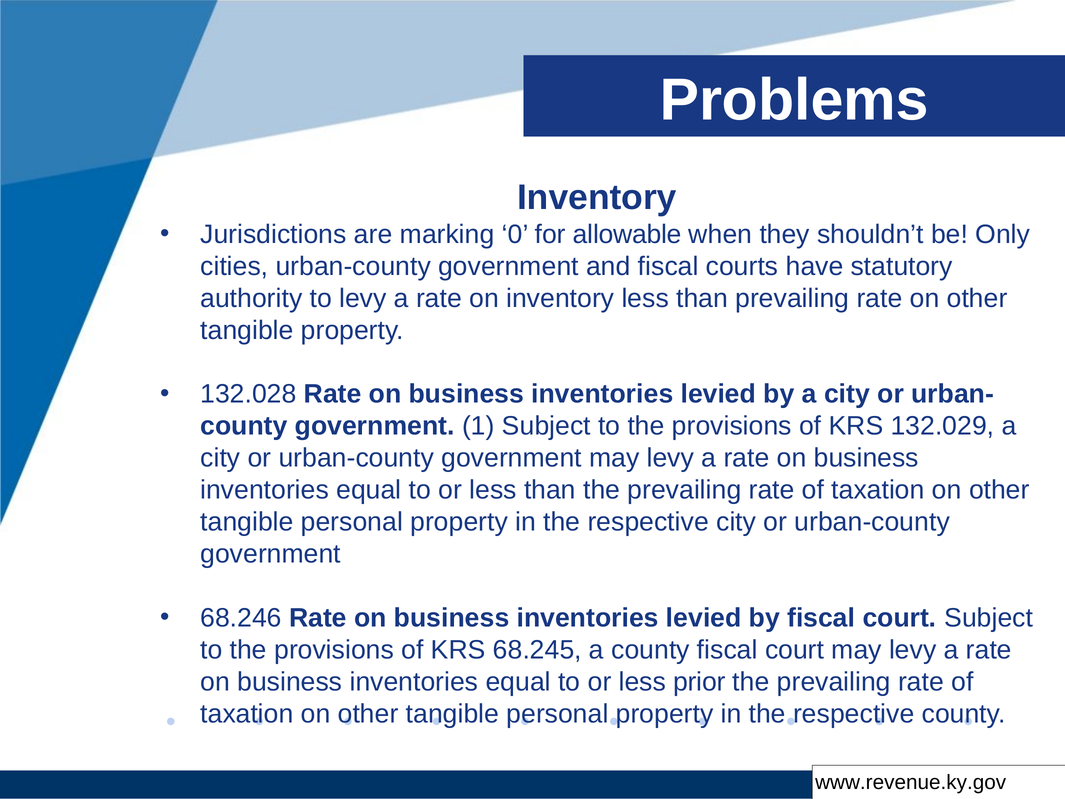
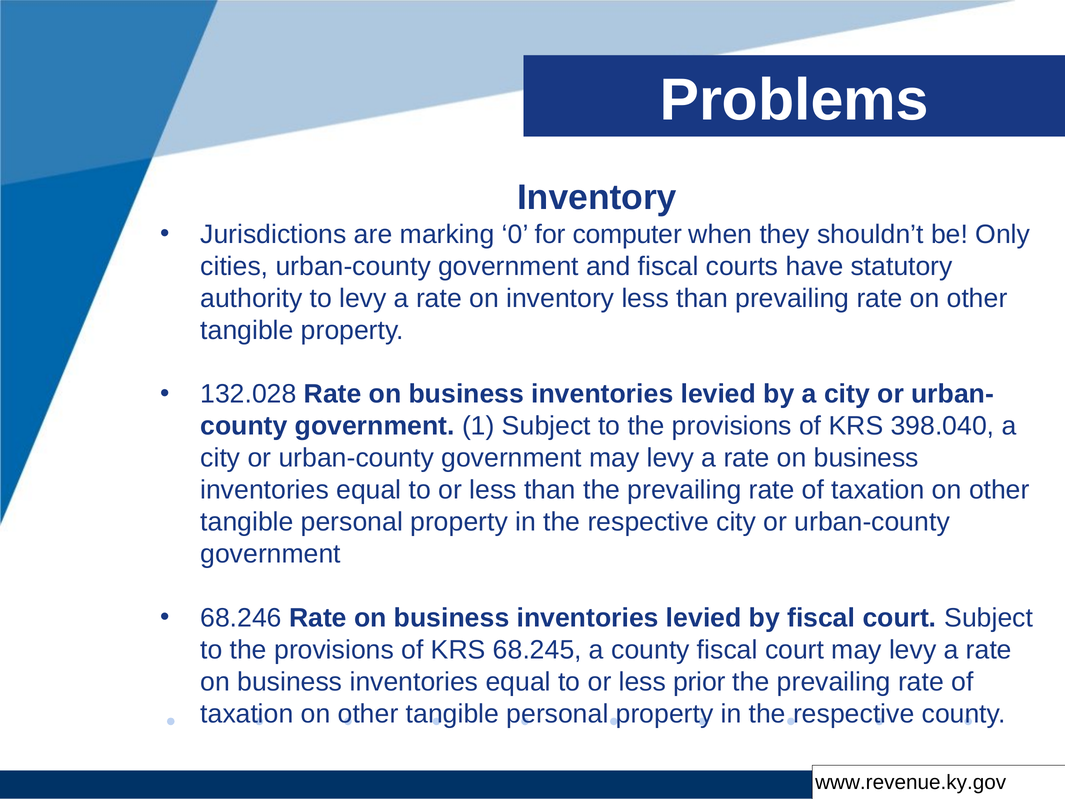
allowable: allowable -> computer
132.029: 132.029 -> 398.040
